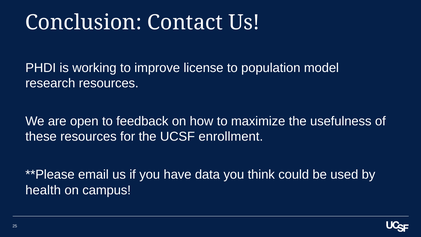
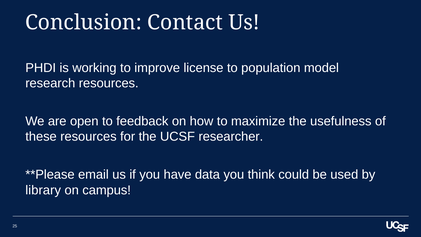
enrollment: enrollment -> researcher
health: health -> library
